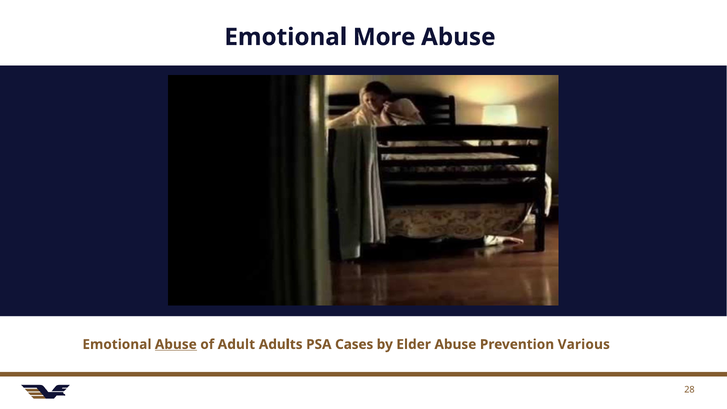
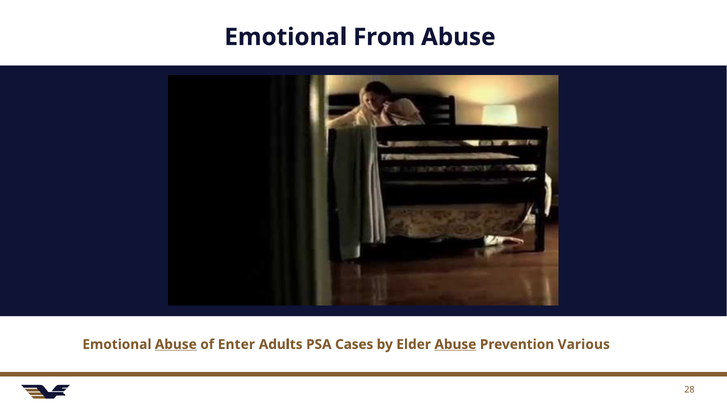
More: More -> From
Adult: Adult -> Enter
Abuse at (455, 344) underline: none -> present
